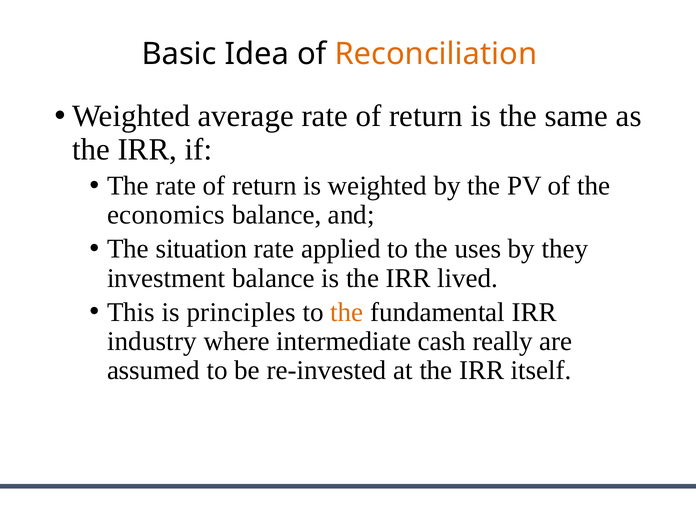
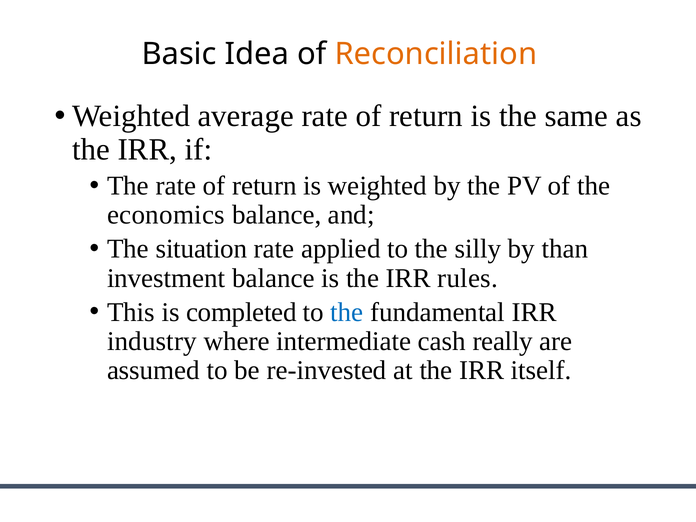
uses: uses -> silly
they: they -> than
lived: lived -> rules
principles: principles -> completed
the at (347, 312) colour: orange -> blue
